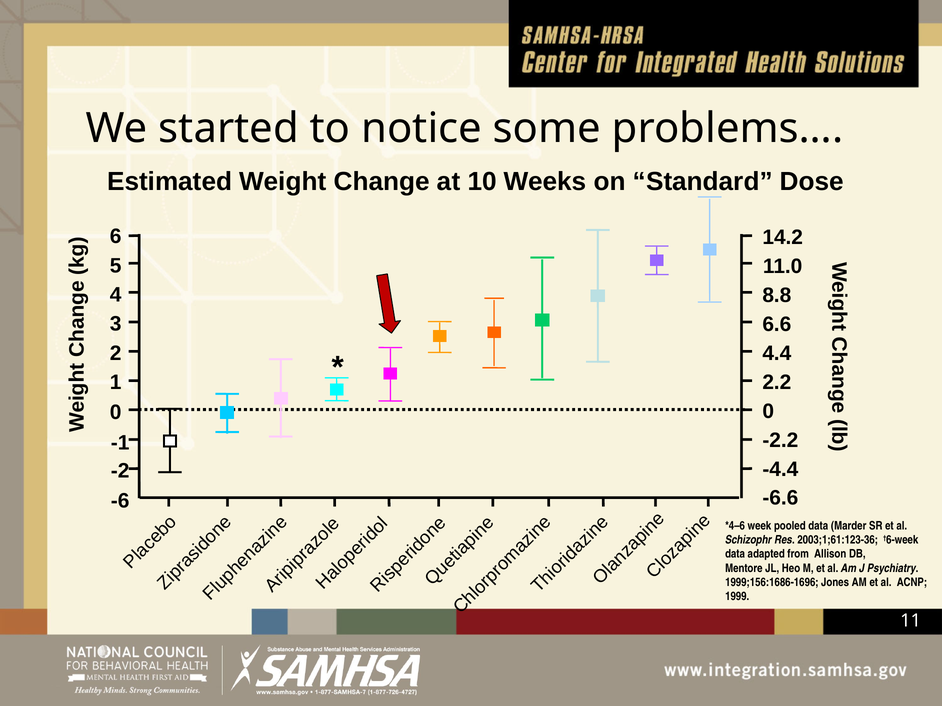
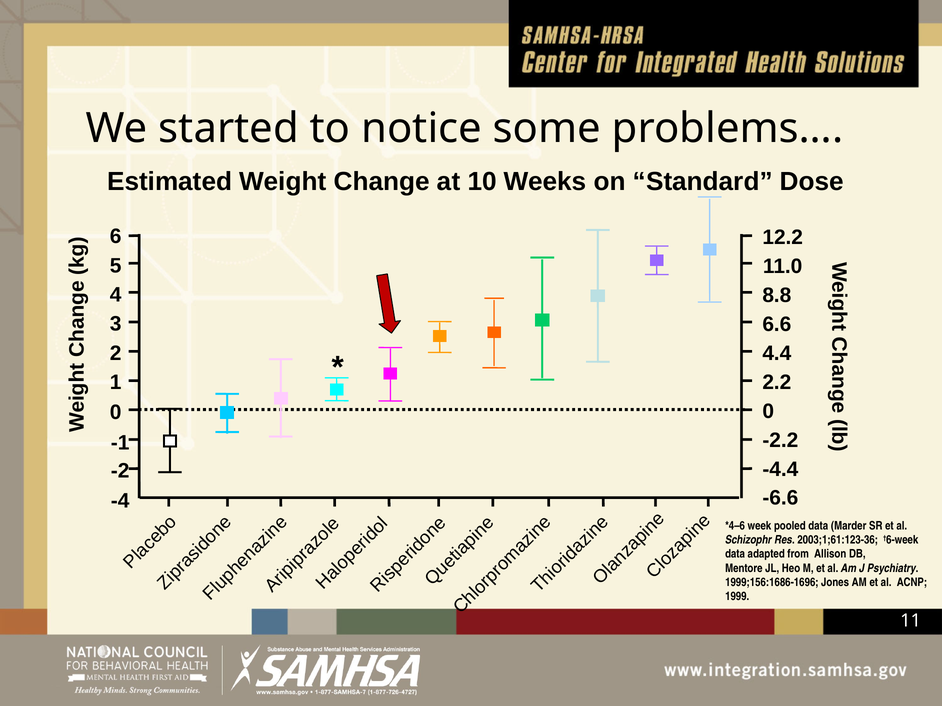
14.2: 14.2 -> 12.2
-6: -6 -> -4
